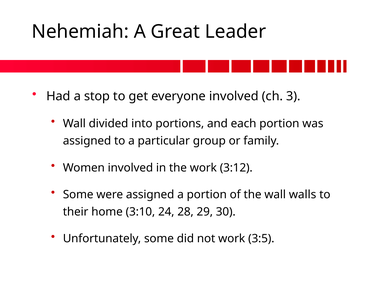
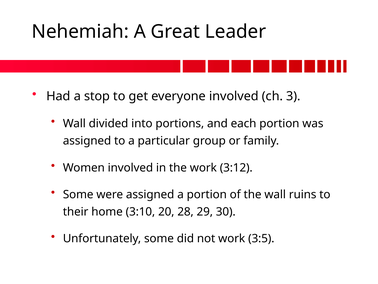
walls: walls -> ruins
24: 24 -> 20
